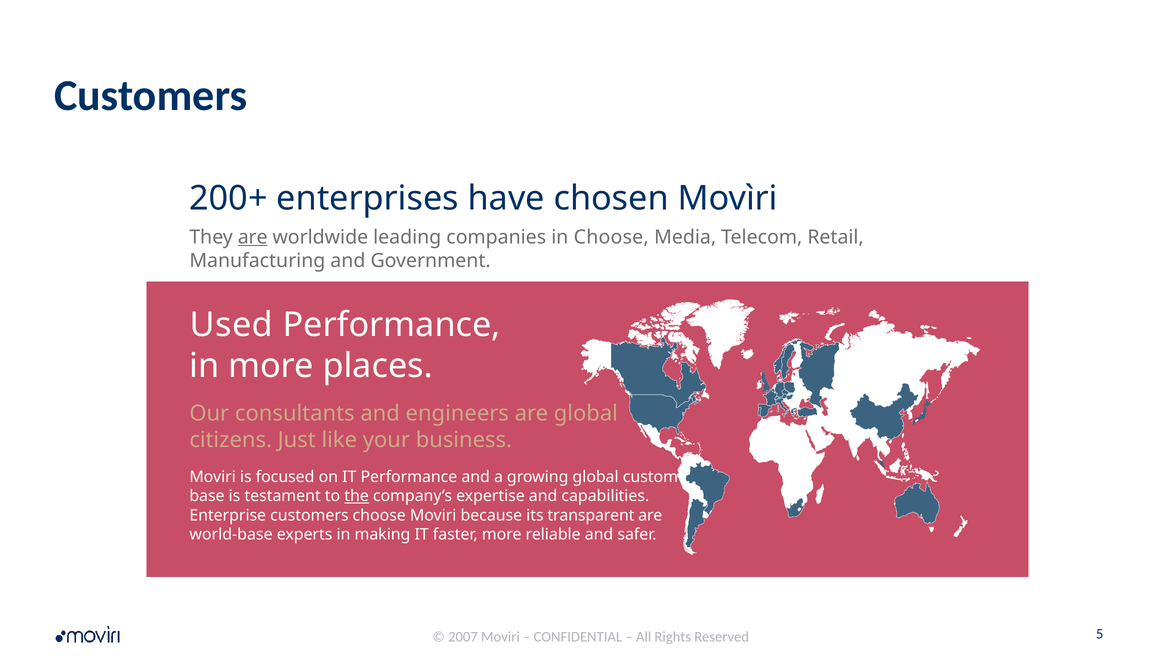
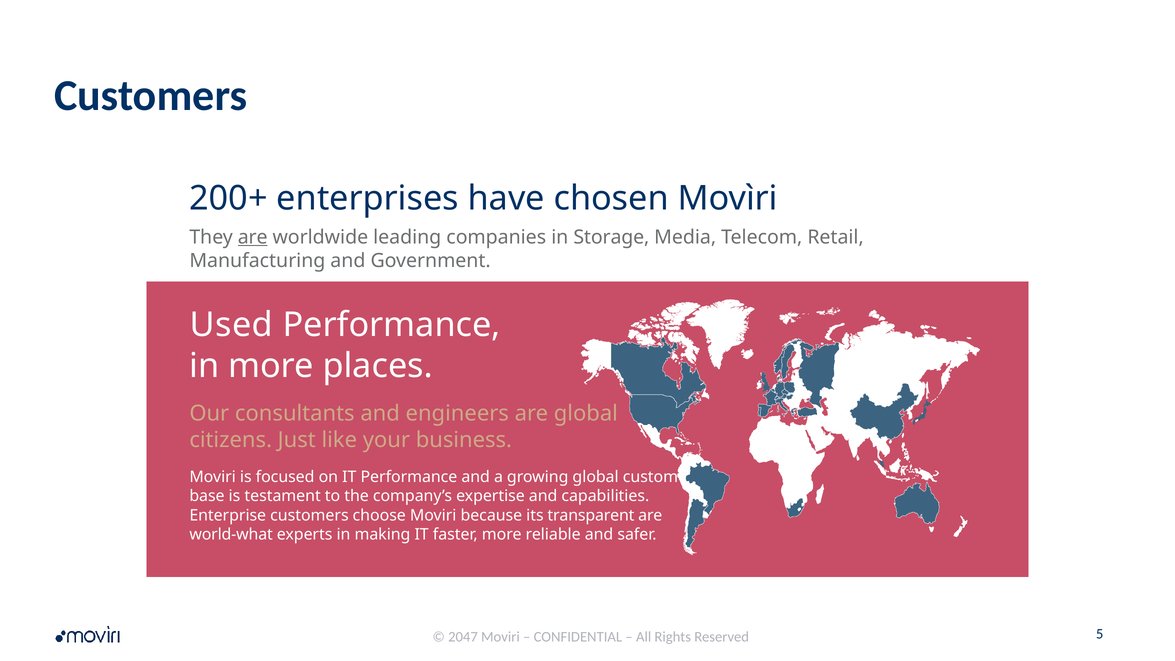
in Choose: Choose -> Storage
the underline: present -> none
world-base: world-base -> world-what
2007: 2007 -> 2047
